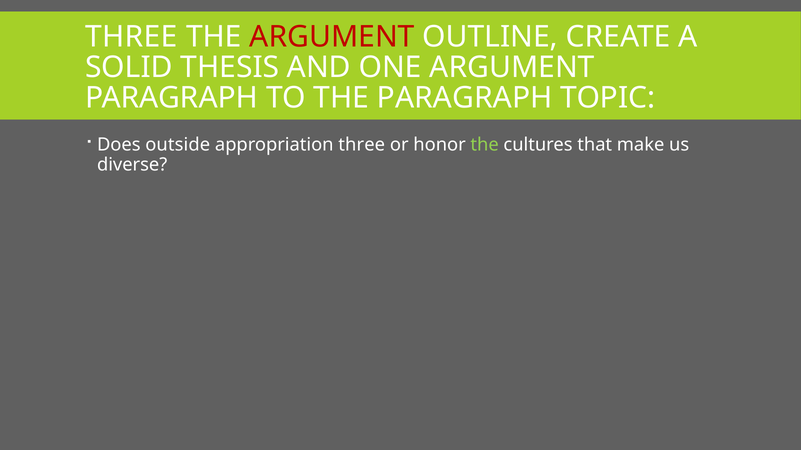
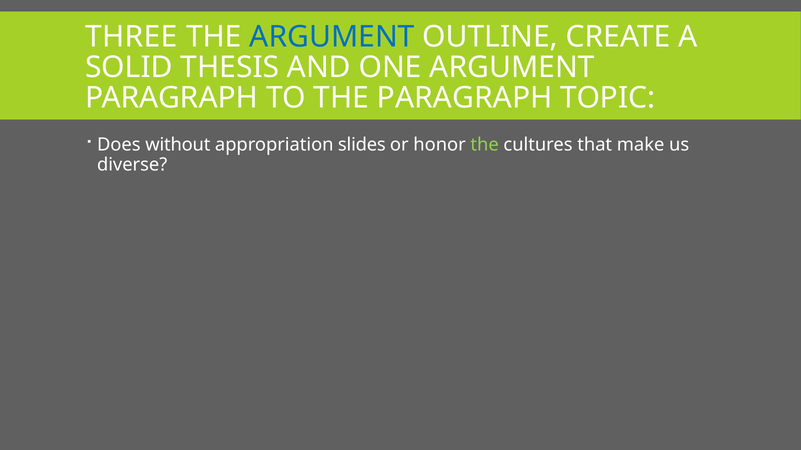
ARGUMENT at (332, 37) colour: red -> blue
outside: outside -> without
appropriation three: three -> slides
